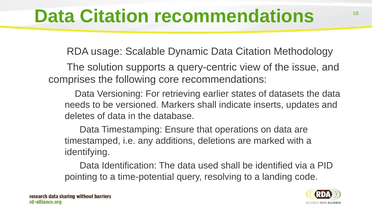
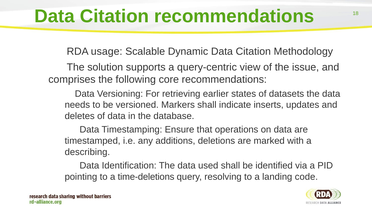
identifying: identifying -> describing
time-potential: time-potential -> time-deletions
